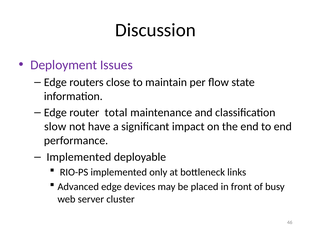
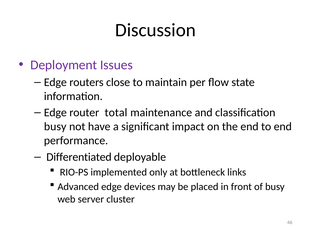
slow at (55, 127): slow -> busy
Implemented at (79, 157): Implemented -> Differentiated
